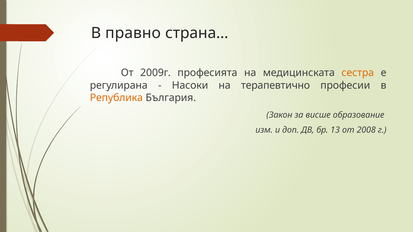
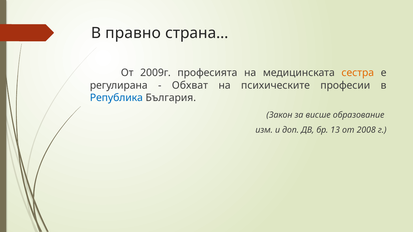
Насоки: Насоки -> Обхват
терапевтично: терапевтично -> психическите
Република colour: orange -> blue
